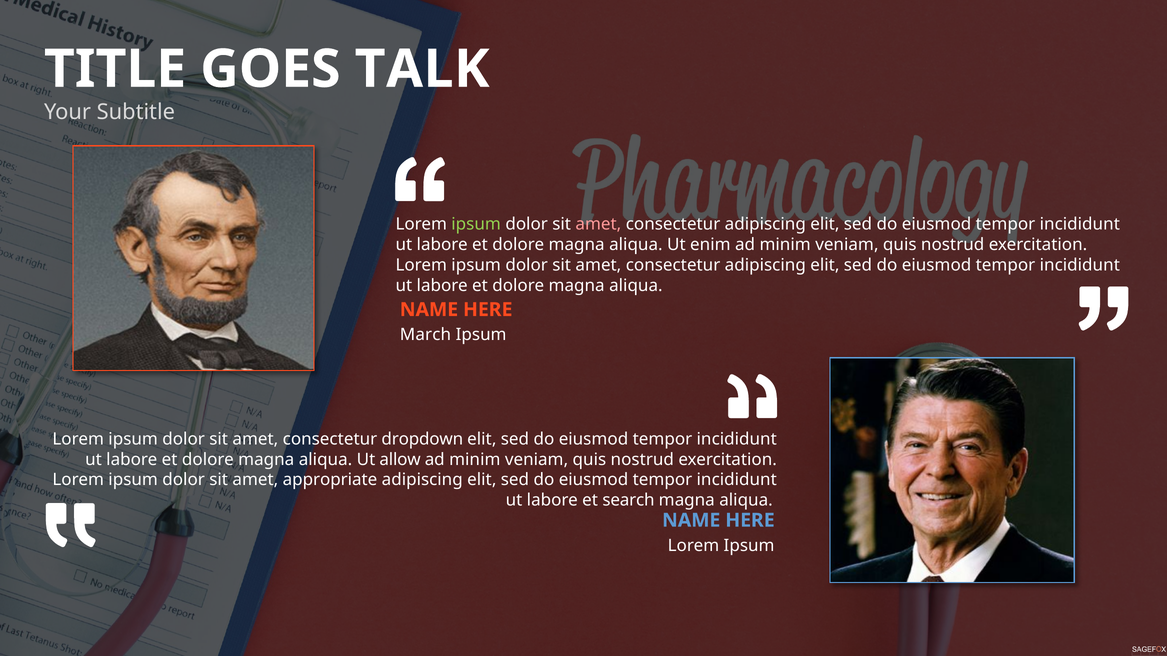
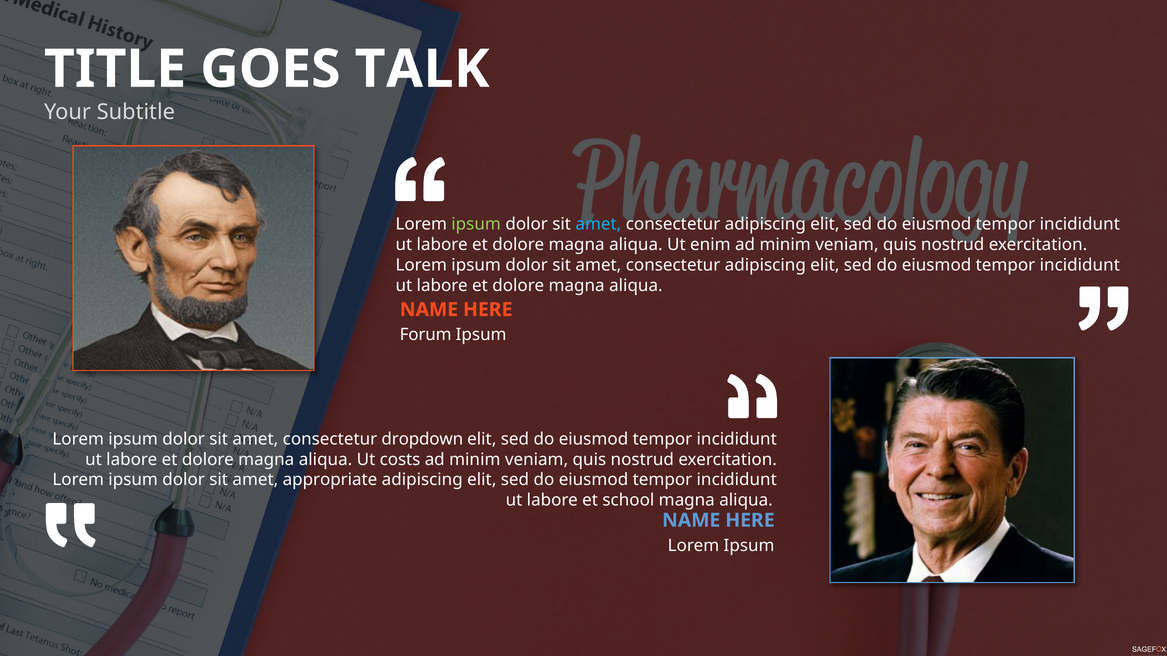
amet at (598, 224) colour: pink -> light blue
March: March -> Forum
allow: allow -> costs
search: search -> school
